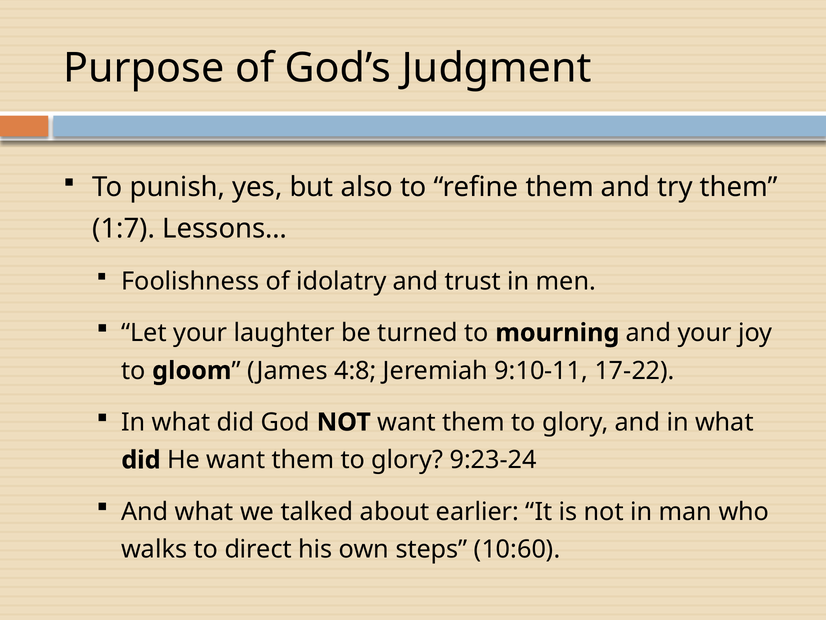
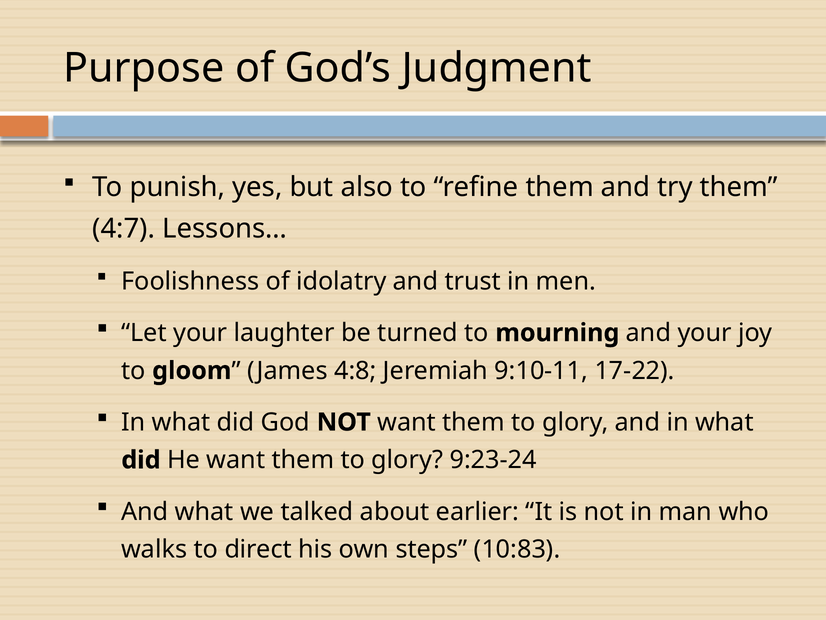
1:7: 1:7 -> 4:7
10:60: 10:60 -> 10:83
